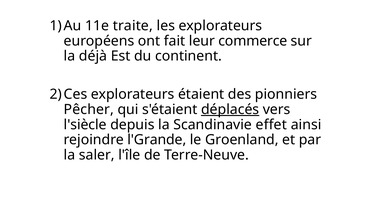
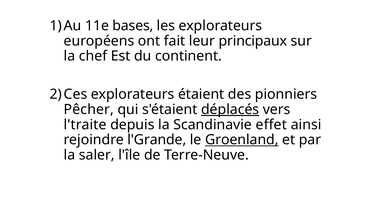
traite: traite -> bases
commerce: commerce -> principaux
déjà: déjà -> chef
l'siècle: l'siècle -> l'traite
Groenland underline: none -> present
